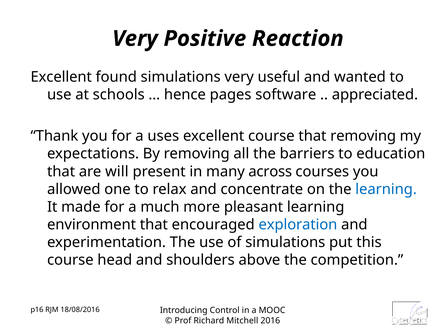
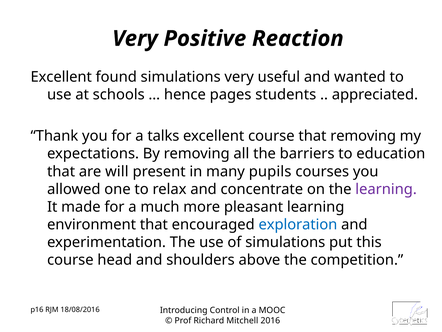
software: software -> students
uses: uses -> talks
across: across -> pupils
learning at (386, 189) colour: blue -> purple
